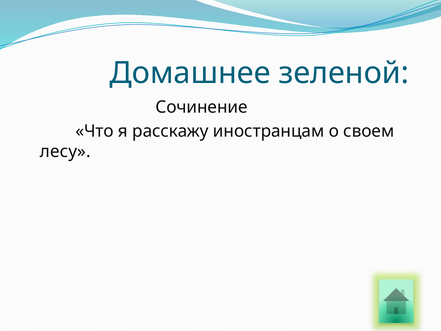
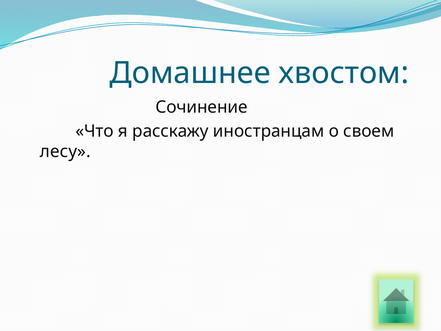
зеленой: зеленой -> хвостом
